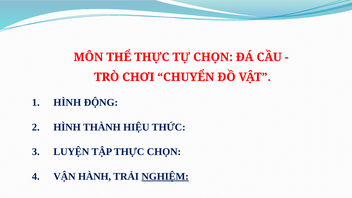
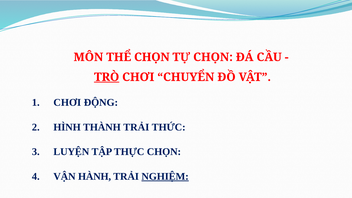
THỂ THỰC: THỰC -> CHỌN
TRÒ underline: none -> present
HÌNH at (67, 103): HÌNH -> CHƠI
THÀNH HIỆU: HIỆU -> TRẢI
